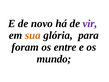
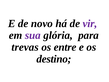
sua colour: orange -> purple
foram: foram -> trevas
mundo: mundo -> destino
